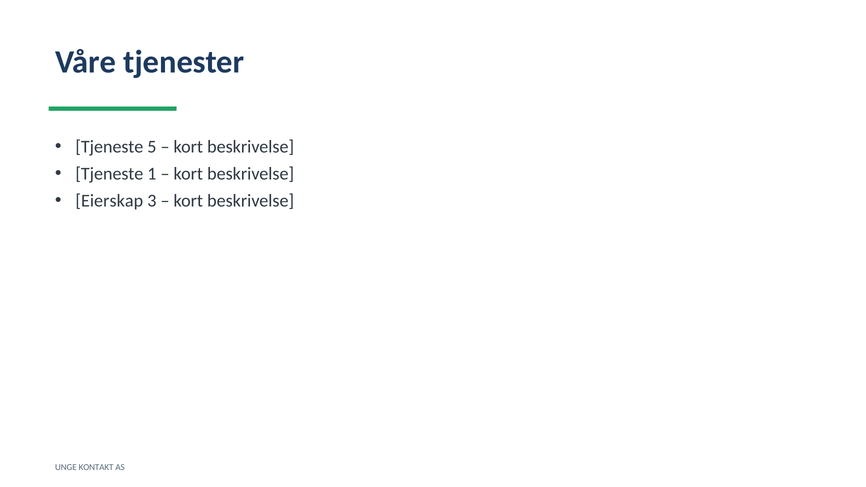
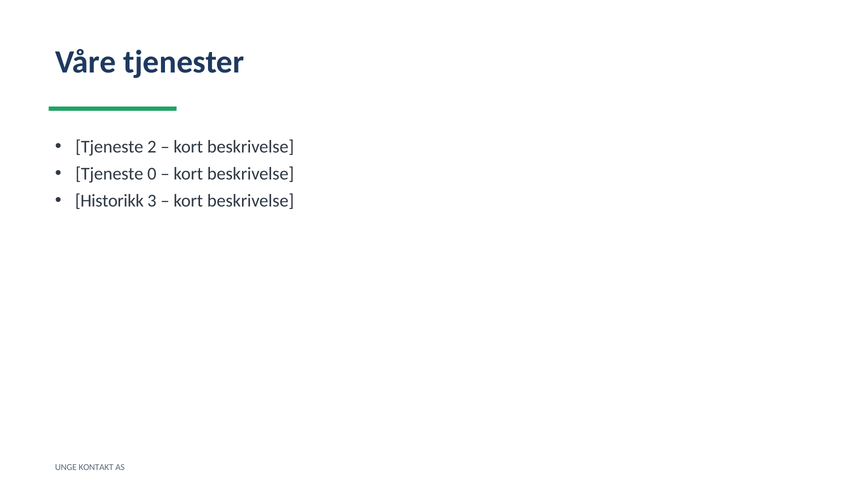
5: 5 -> 2
1: 1 -> 0
Eierskap: Eierskap -> Historikk
